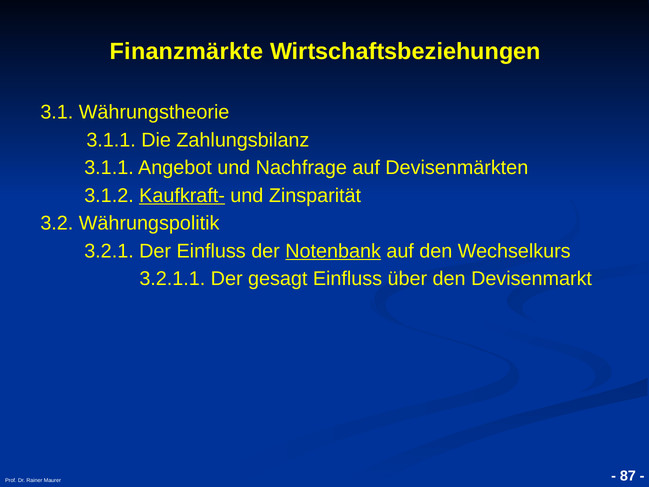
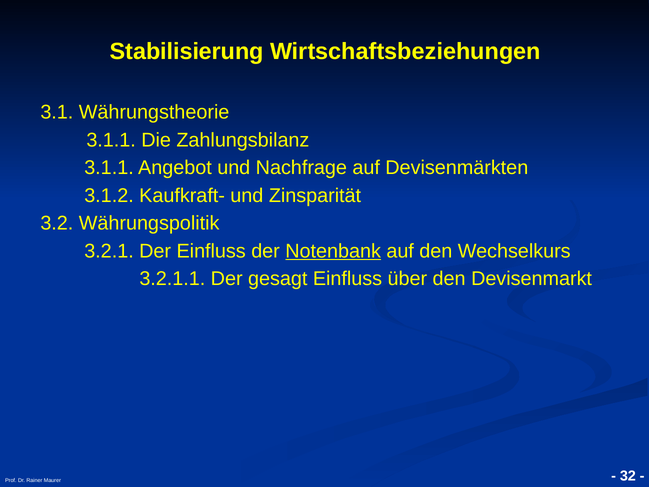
Finanzmärkte: Finanzmärkte -> Stabilisierung
Kaufkraft- underline: present -> none
87: 87 -> 32
